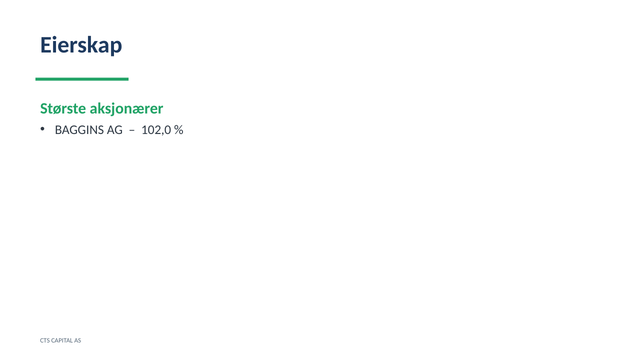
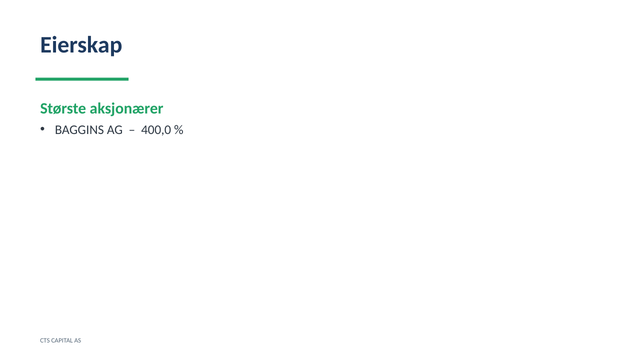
102,0: 102,0 -> 400,0
